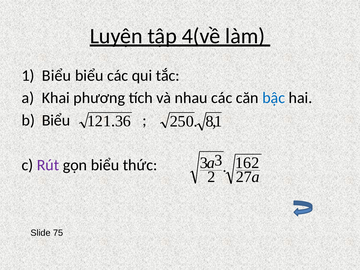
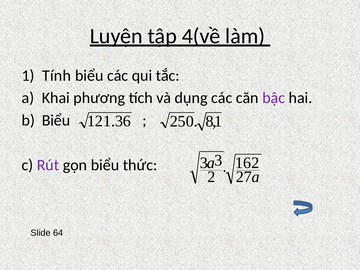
Biểu at (57, 76): Biểu -> Tính
nhau: nhau -> dụng
bậc colour: blue -> purple
75: 75 -> 64
